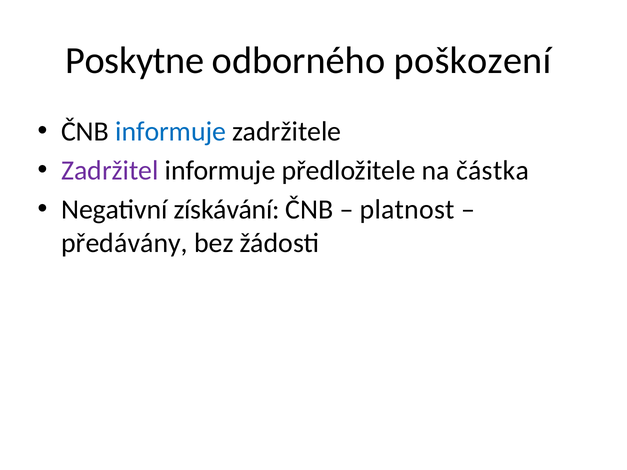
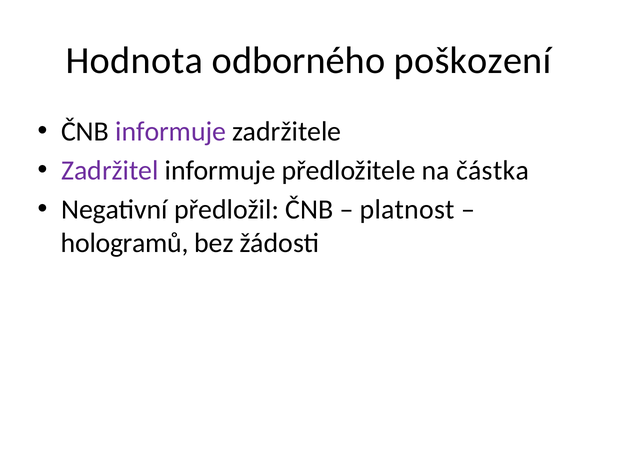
Poskytne: Poskytne -> Hodnota
informuje at (171, 132) colour: blue -> purple
získávání: získávání -> předložil
předávány: předávány -> hologramů
